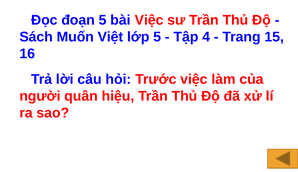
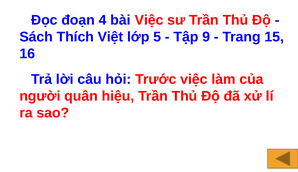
đoạn 5: 5 -> 4
Muốn: Muốn -> Thích
4: 4 -> 9
